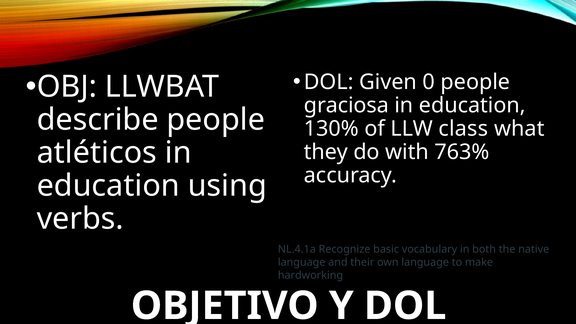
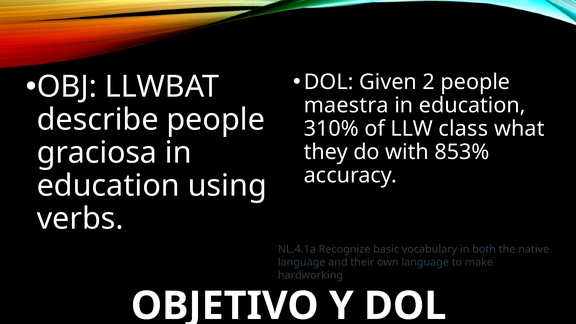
0: 0 -> 2
graciosa: graciosa -> maestra
130%: 130% -> 310%
atléticos: atléticos -> graciosa
763%: 763% -> 853%
